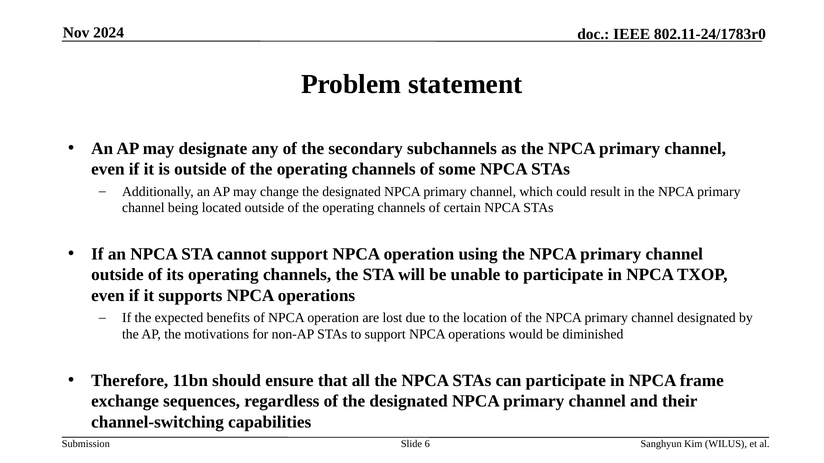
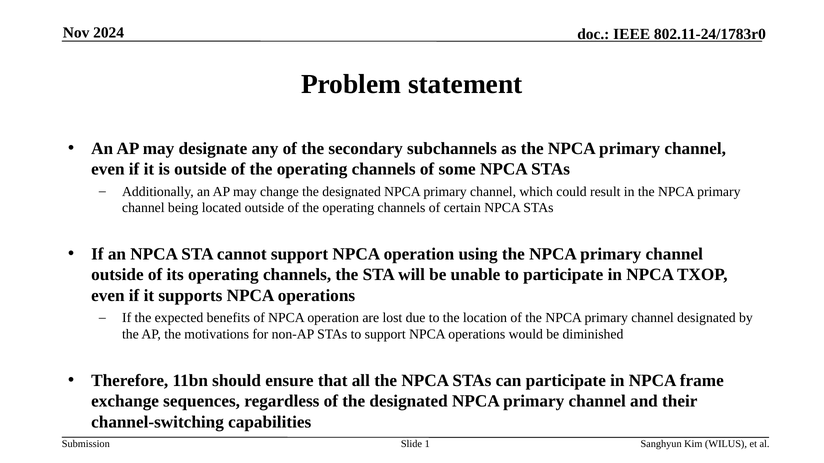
6: 6 -> 1
